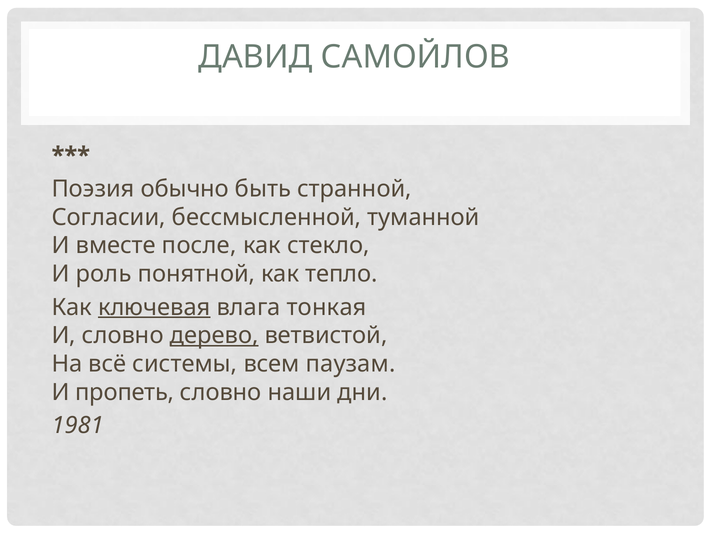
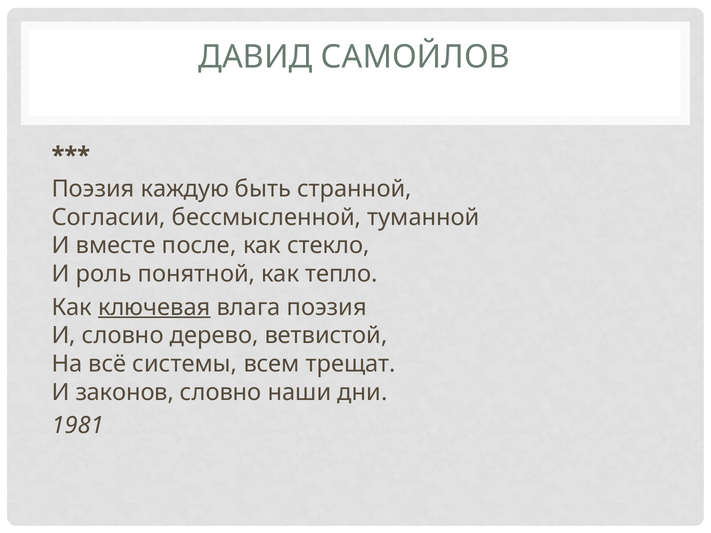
обычно: обычно -> каждую
влага тонкая: тонкая -> поэзия
дерево underline: present -> none
паузам: паузам -> трещат
пропеть: пропеть -> законов
